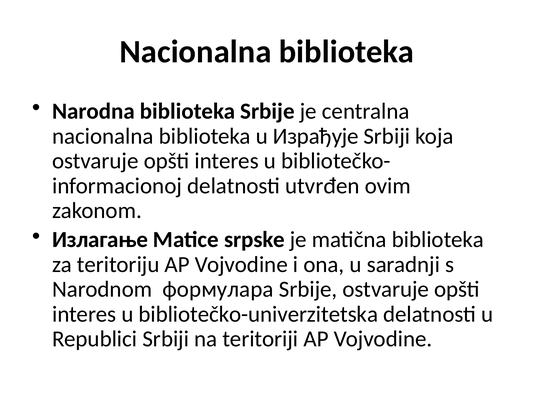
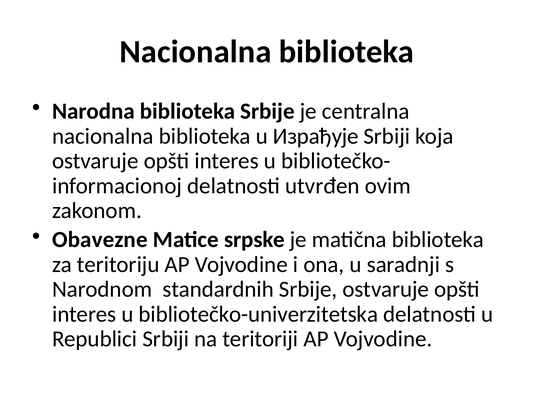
Излагање: Излагање -> Obavezne
формулара: формулара -> standardnih
